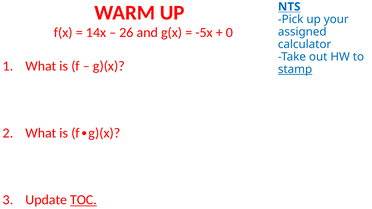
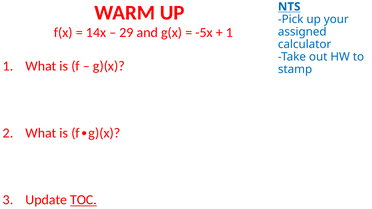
26: 26 -> 29
0 at (229, 33): 0 -> 1
stamp underline: present -> none
